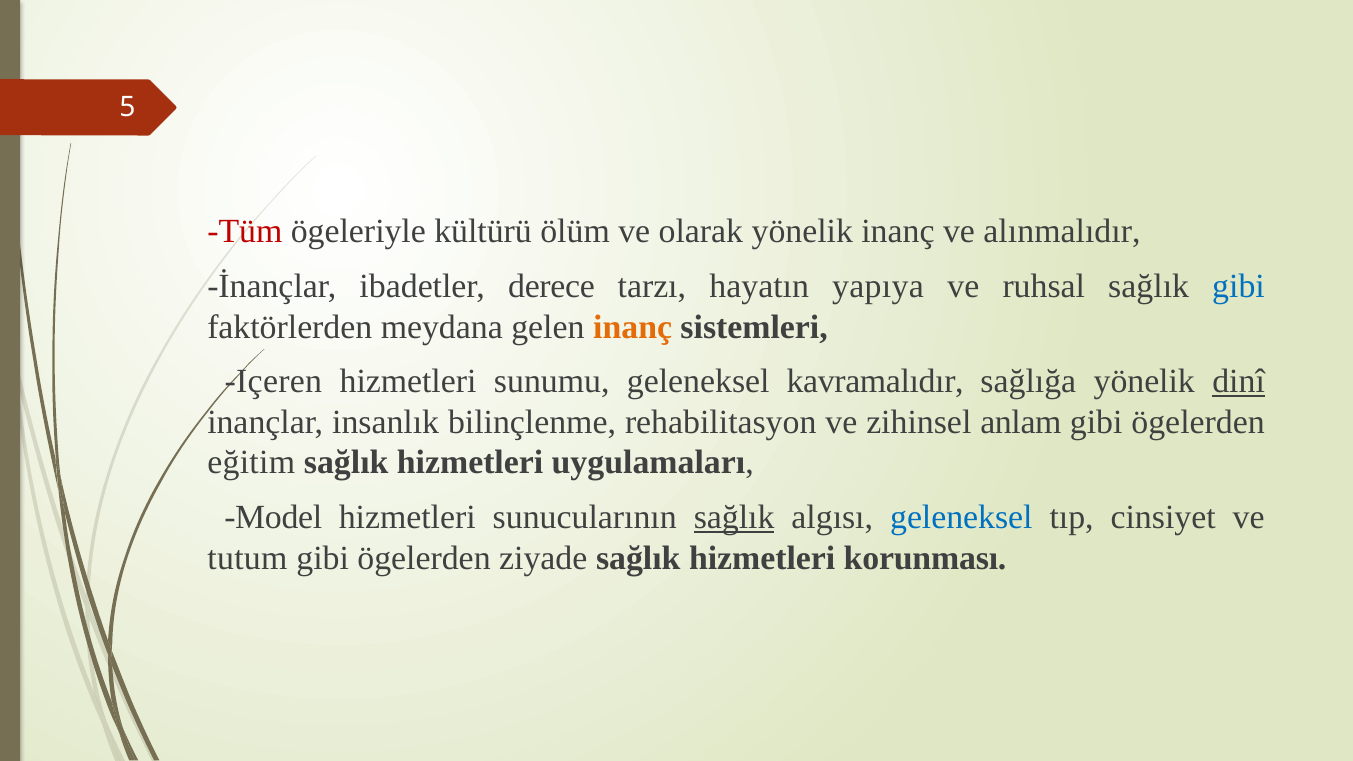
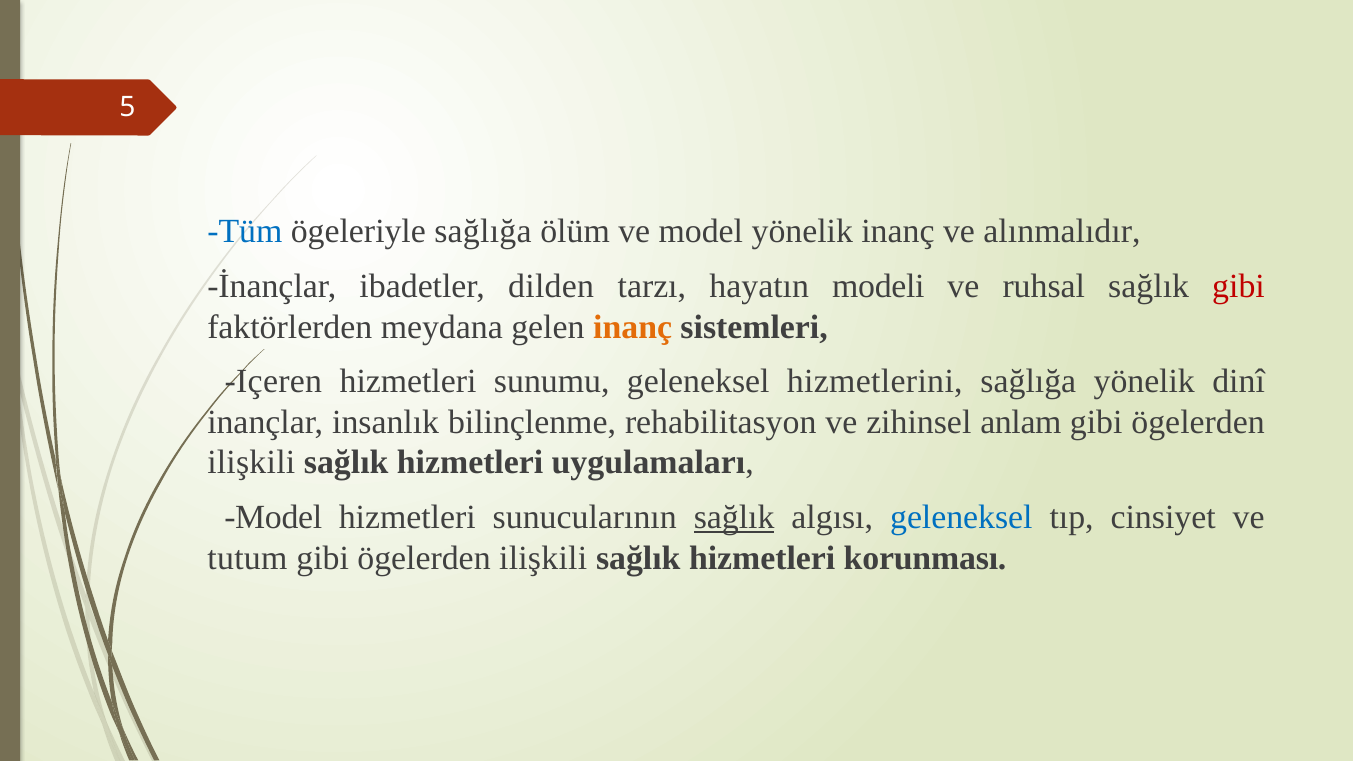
Tüm colour: red -> blue
ögeleriyle kültürü: kültürü -> sağlığa
ve olarak: olarak -> model
derece: derece -> dilden
yapıya: yapıya -> modeli
gibi at (1239, 286) colour: blue -> red
kavramalıdır: kavramalıdır -> hizmetlerini
dinî underline: present -> none
eğitim at (251, 463): eğitim -> ilişkili
ziyade at (543, 558): ziyade -> ilişkili
